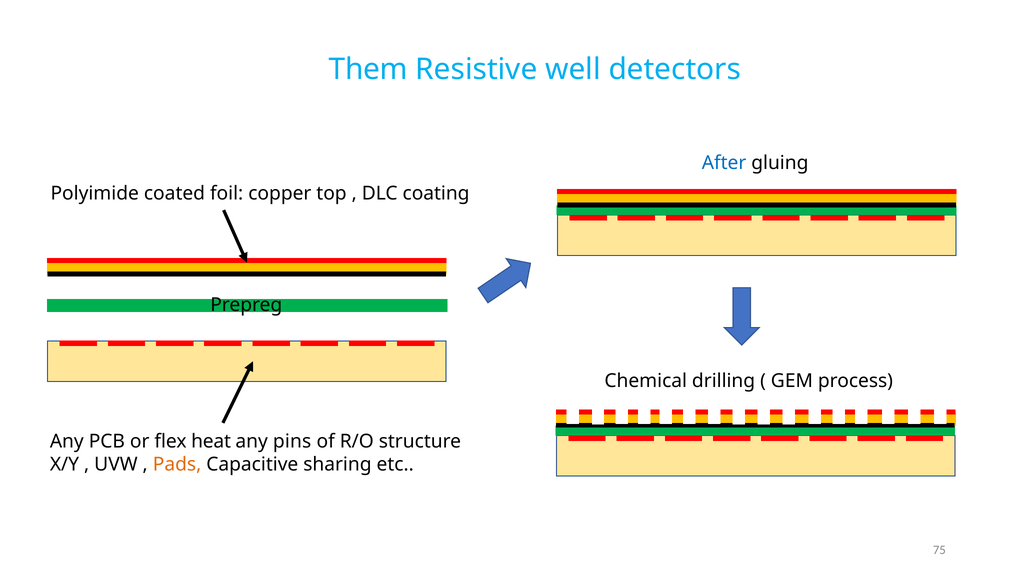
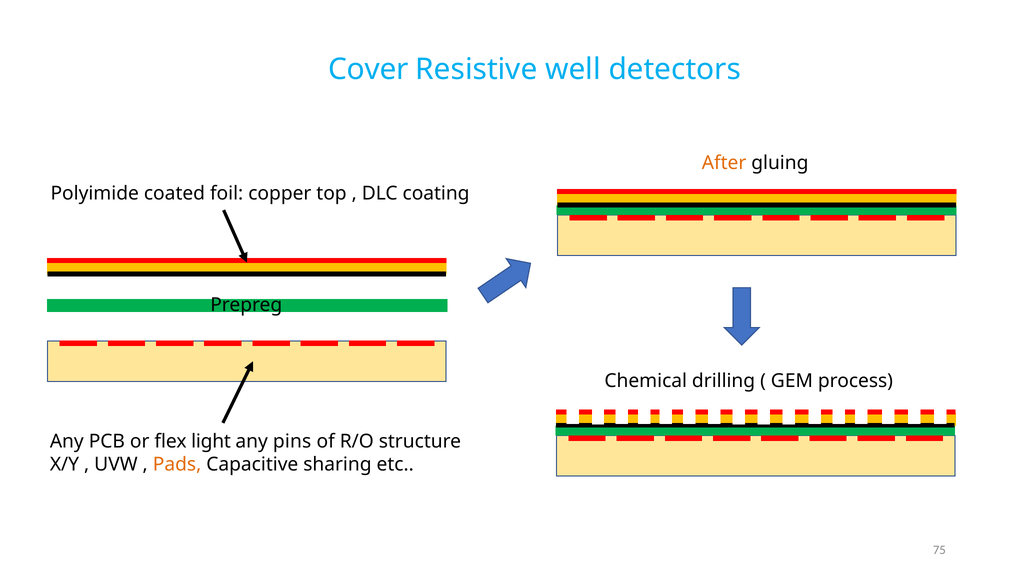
Them: Them -> Cover
After colour: blue -> orange
heat: heat -> light
